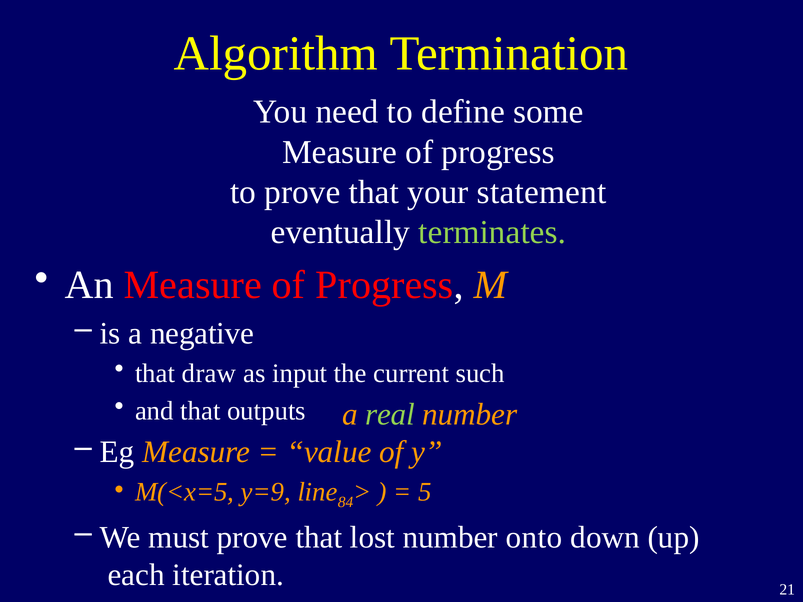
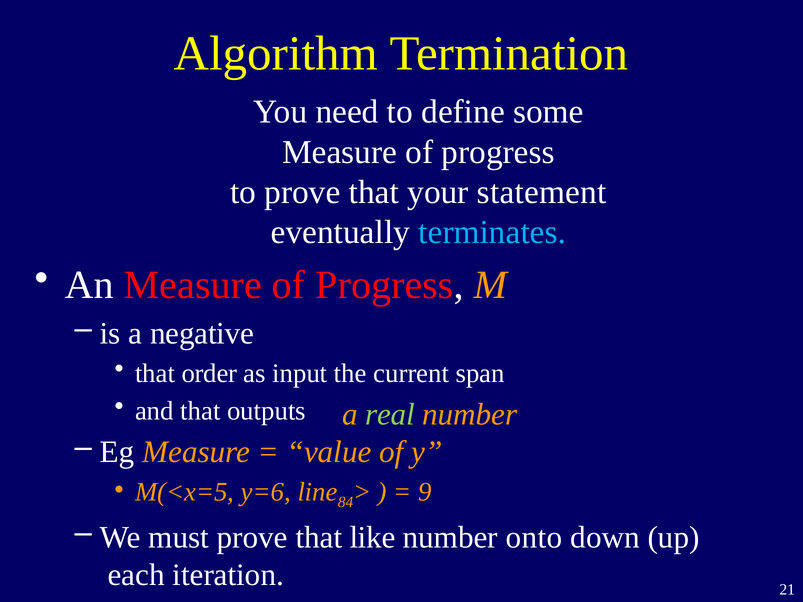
terminates colour: light green -> light blue
draw: draw -> order
such: such -> span
y=9: y=9 -> y=6
5: 5 -> 9
lost: lost -> like
